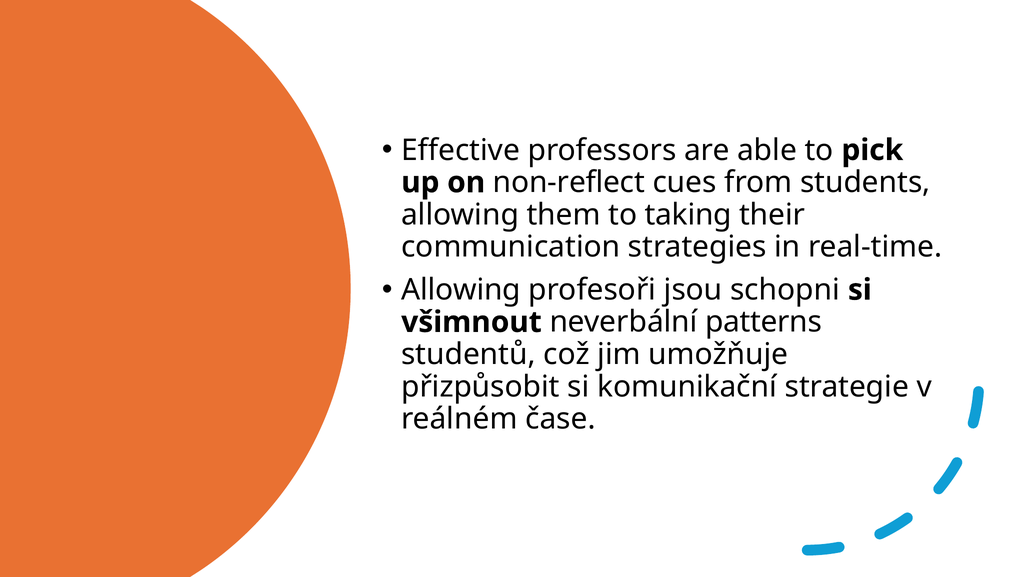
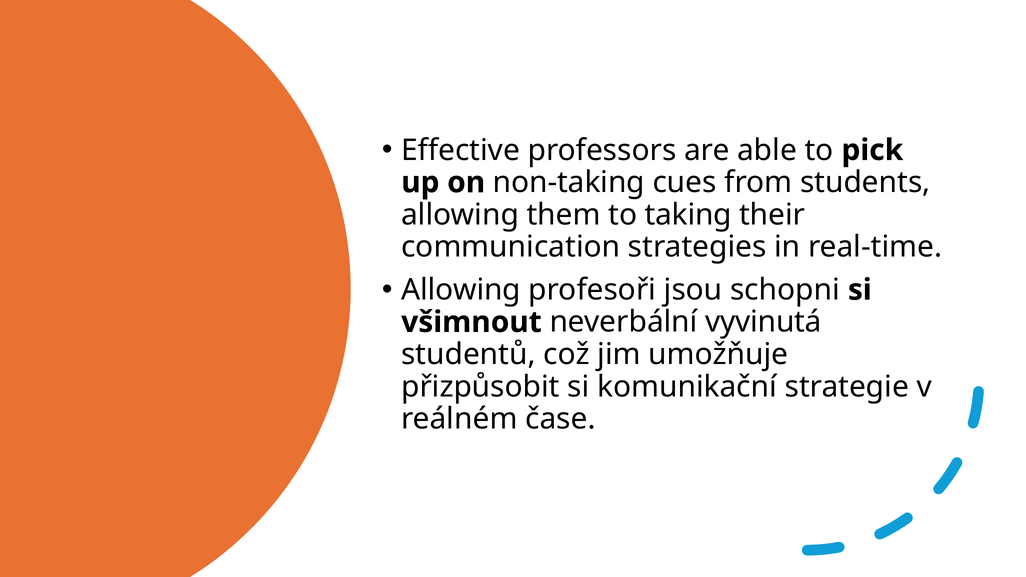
non-reflect: non-reflect -> non-taking
patterns: patterns -> vyvinutá
